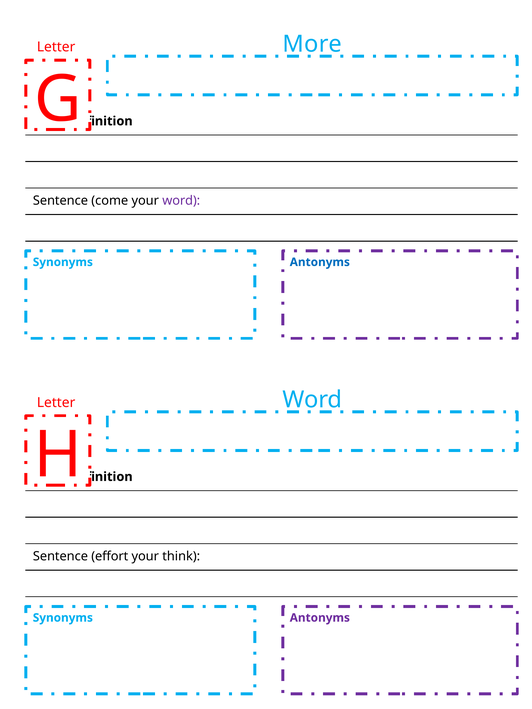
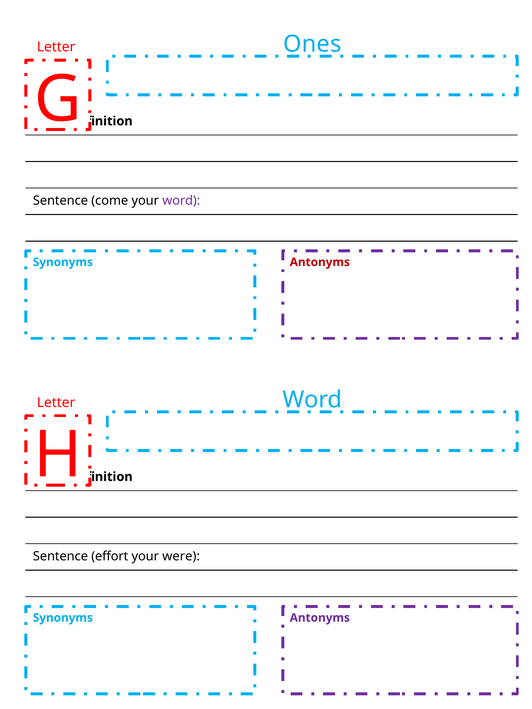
More: More -> Ones
Antonyms at (320, 262) colour: blue -> red
think: think -> were
